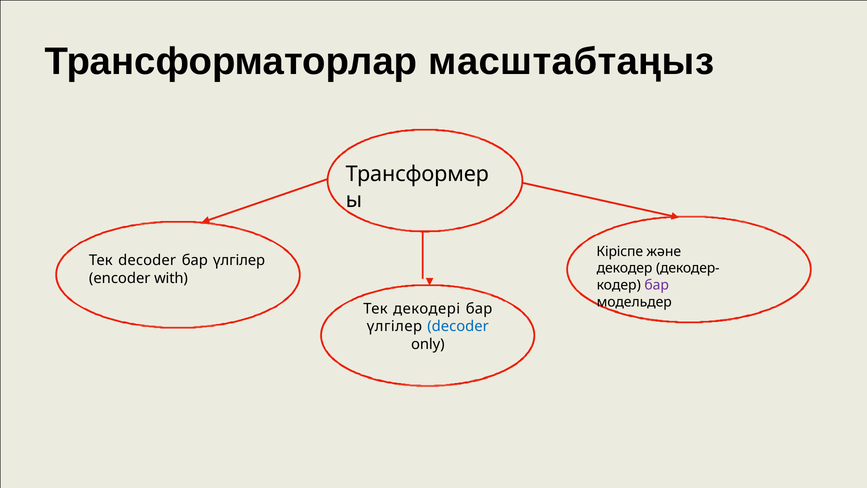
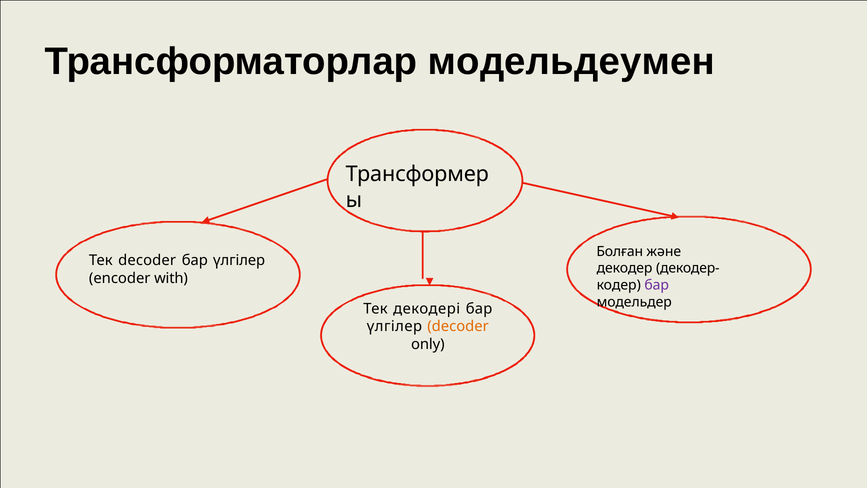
масштабтаңыз: масштабтаңыз -> модельдеумен
Кіріспе: Кіріспе -> Болған
decoder at (458, 326) colour: blue -> orange
